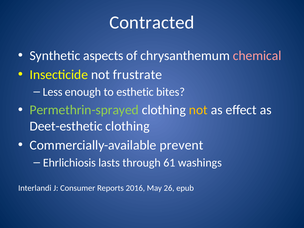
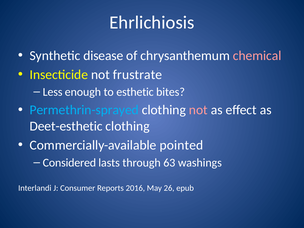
Contracted: Contracted -> Ehrlichiosis
aspects: aspects -> disease
Permethrin-sprayed colour: light green -> light blue
not at (198, 110) colour: yellow -> pink
prevent: prevent -> pointed
Ehrlichiosis: Ehrlichiosis -> Considered
61: 61 -> 63
